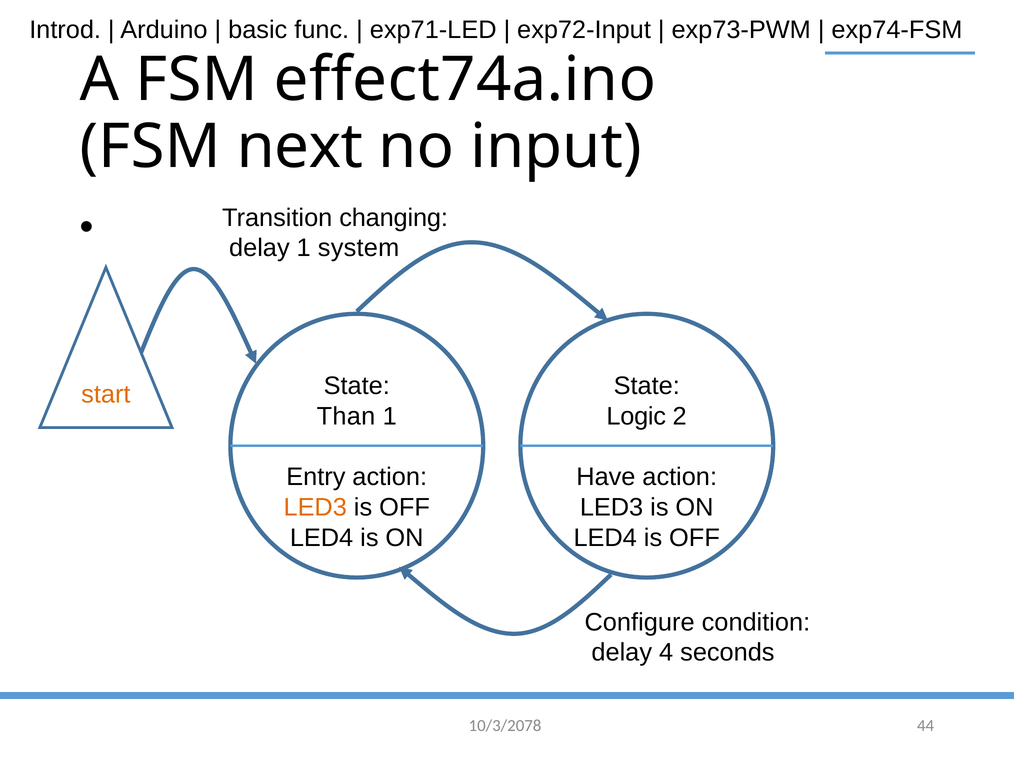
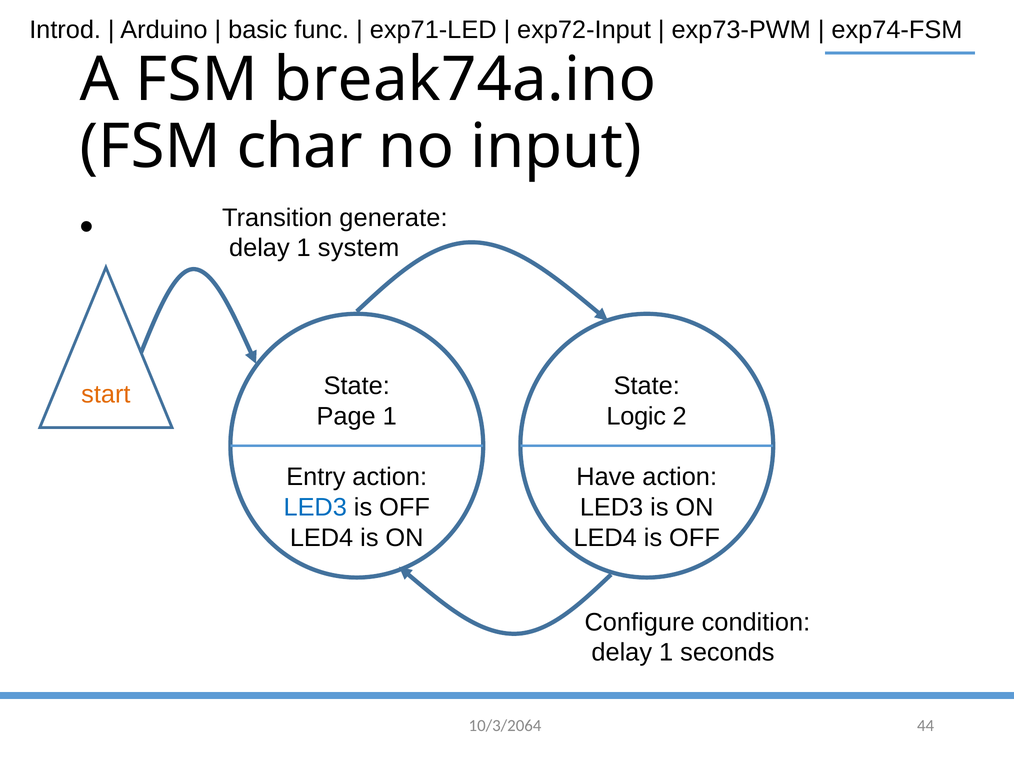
effect74a.ino: effect74a.ino -> break74a.ino
next: next -> char
changing: changing -> generate
Than: Than -> Page
LED3 at (315, 508) colour: orange -> blue
4 at (666, 653): 4 -> 1
10/3/2078: 10/3/2078 -> 10/3/2064
